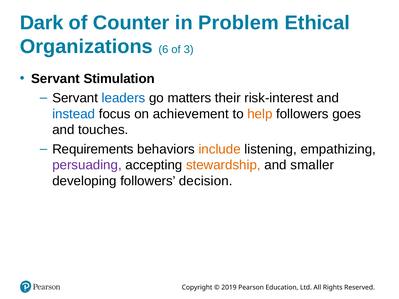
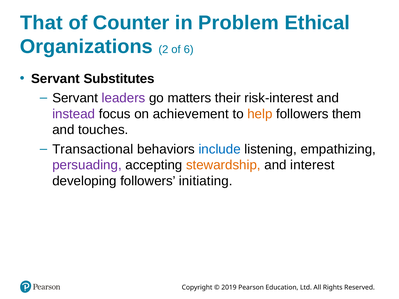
Dark: Dark -> That
6: 6 -> 2
3: 3 -> 6
Stimulation: Stimulation -> Substitutes
leaders colour: blue -> purple
instead colour: blue -> purple
goes: goes -> them
Requirements: Requirements -> Transactional
include colour: orange -> blue
smaller: smaller -> interest
decision: decision -> initiating
